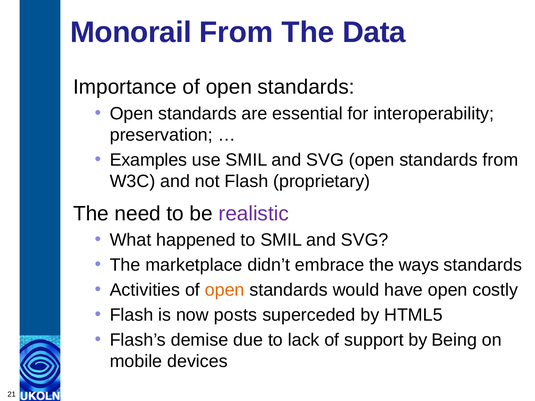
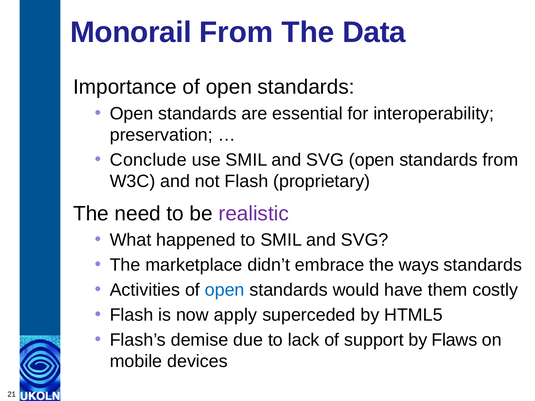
Examples: Examples -> Conclude
open at (225, 290) colour: orange -> blue
have open: open -> them
posts: posts -> apply
Being: Being -> Flaws
